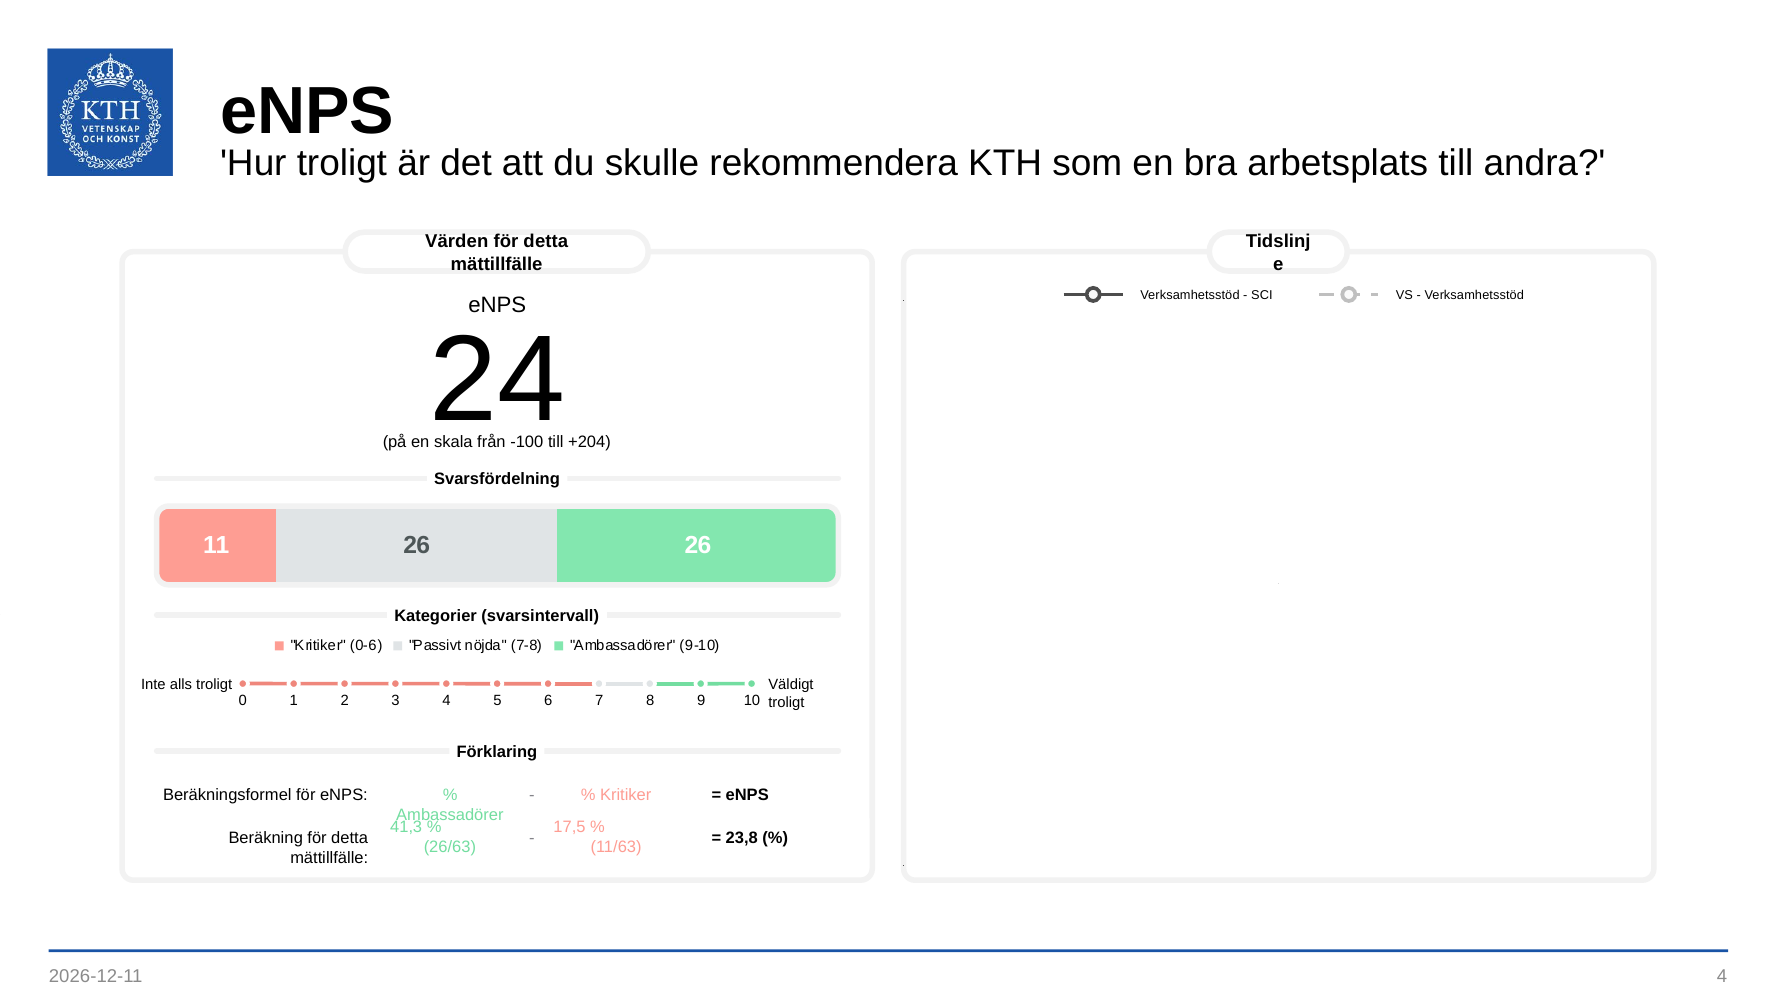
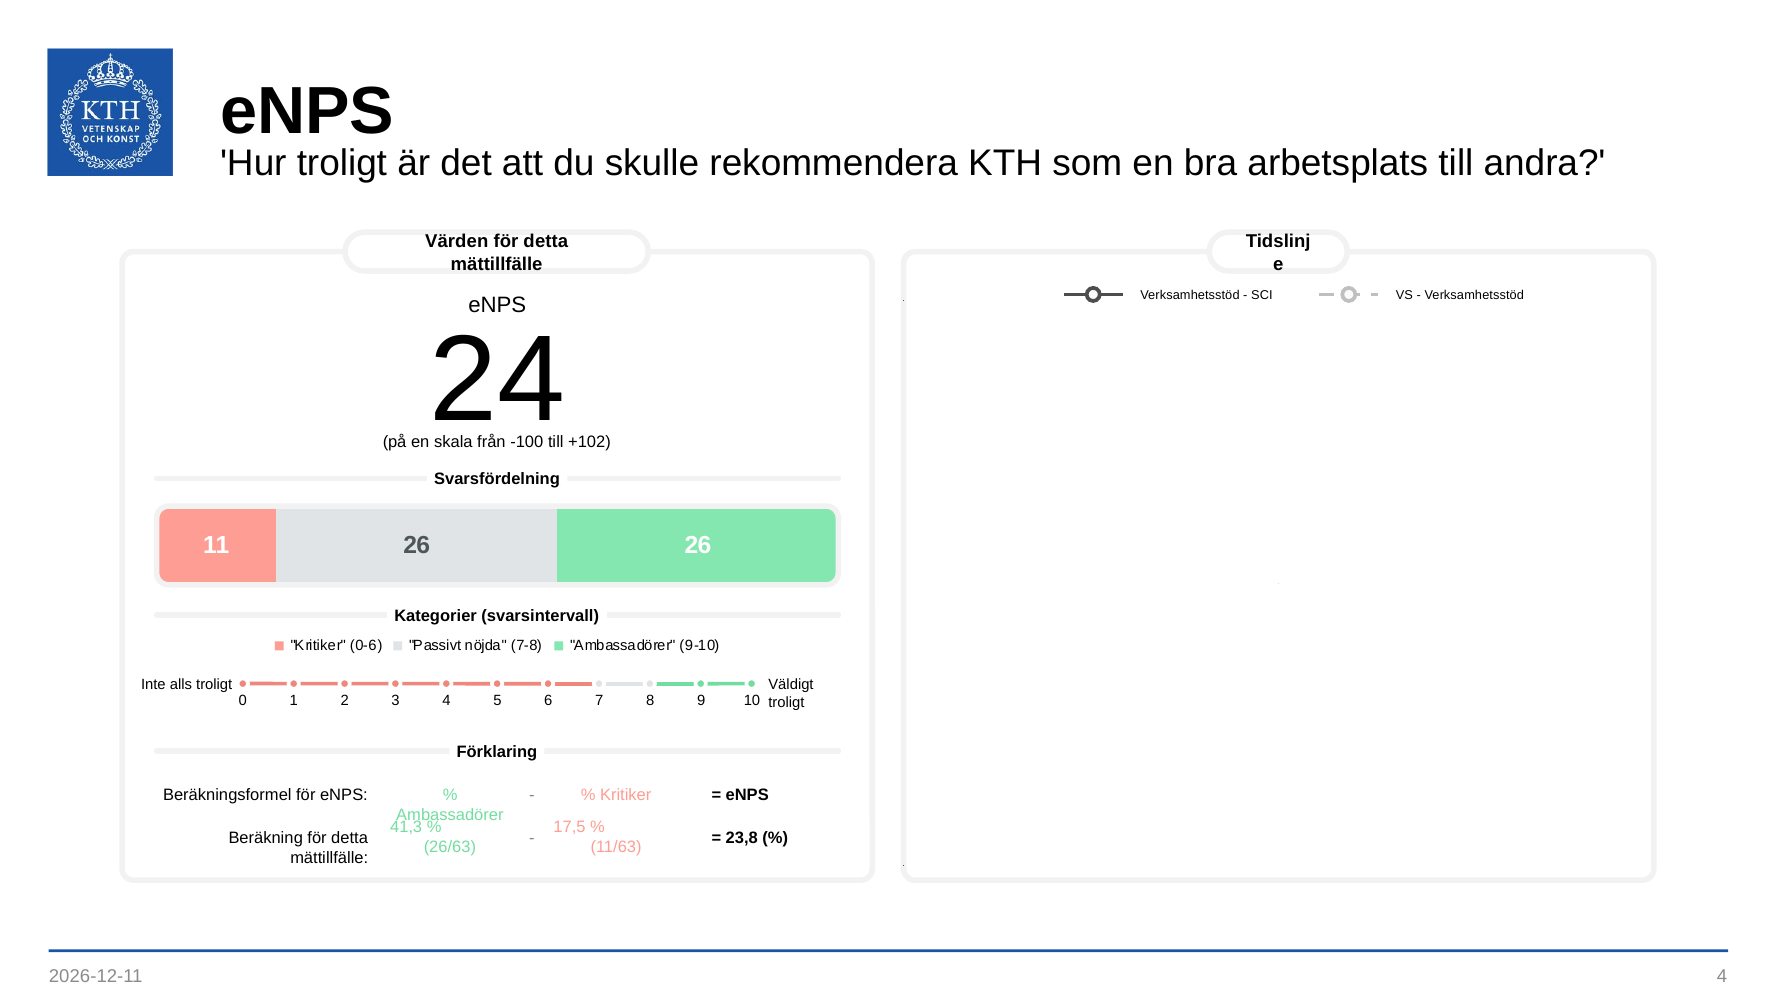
+204: +204 -> +102
